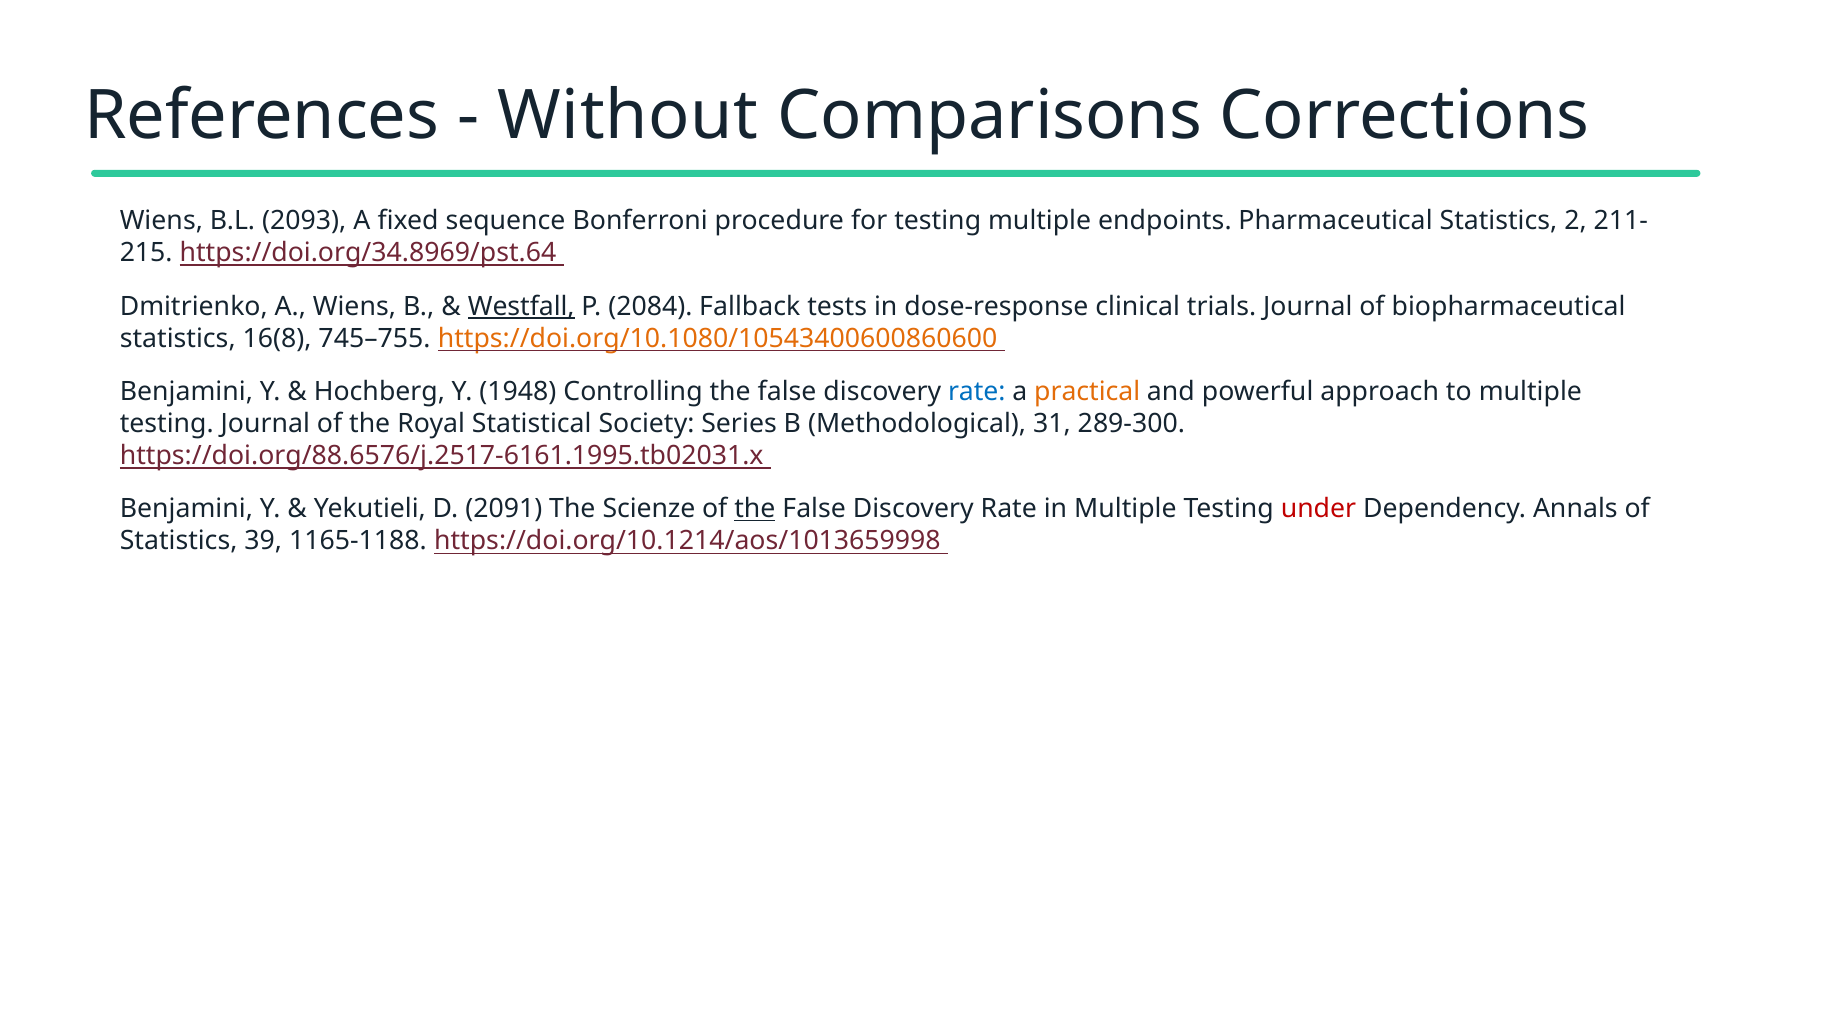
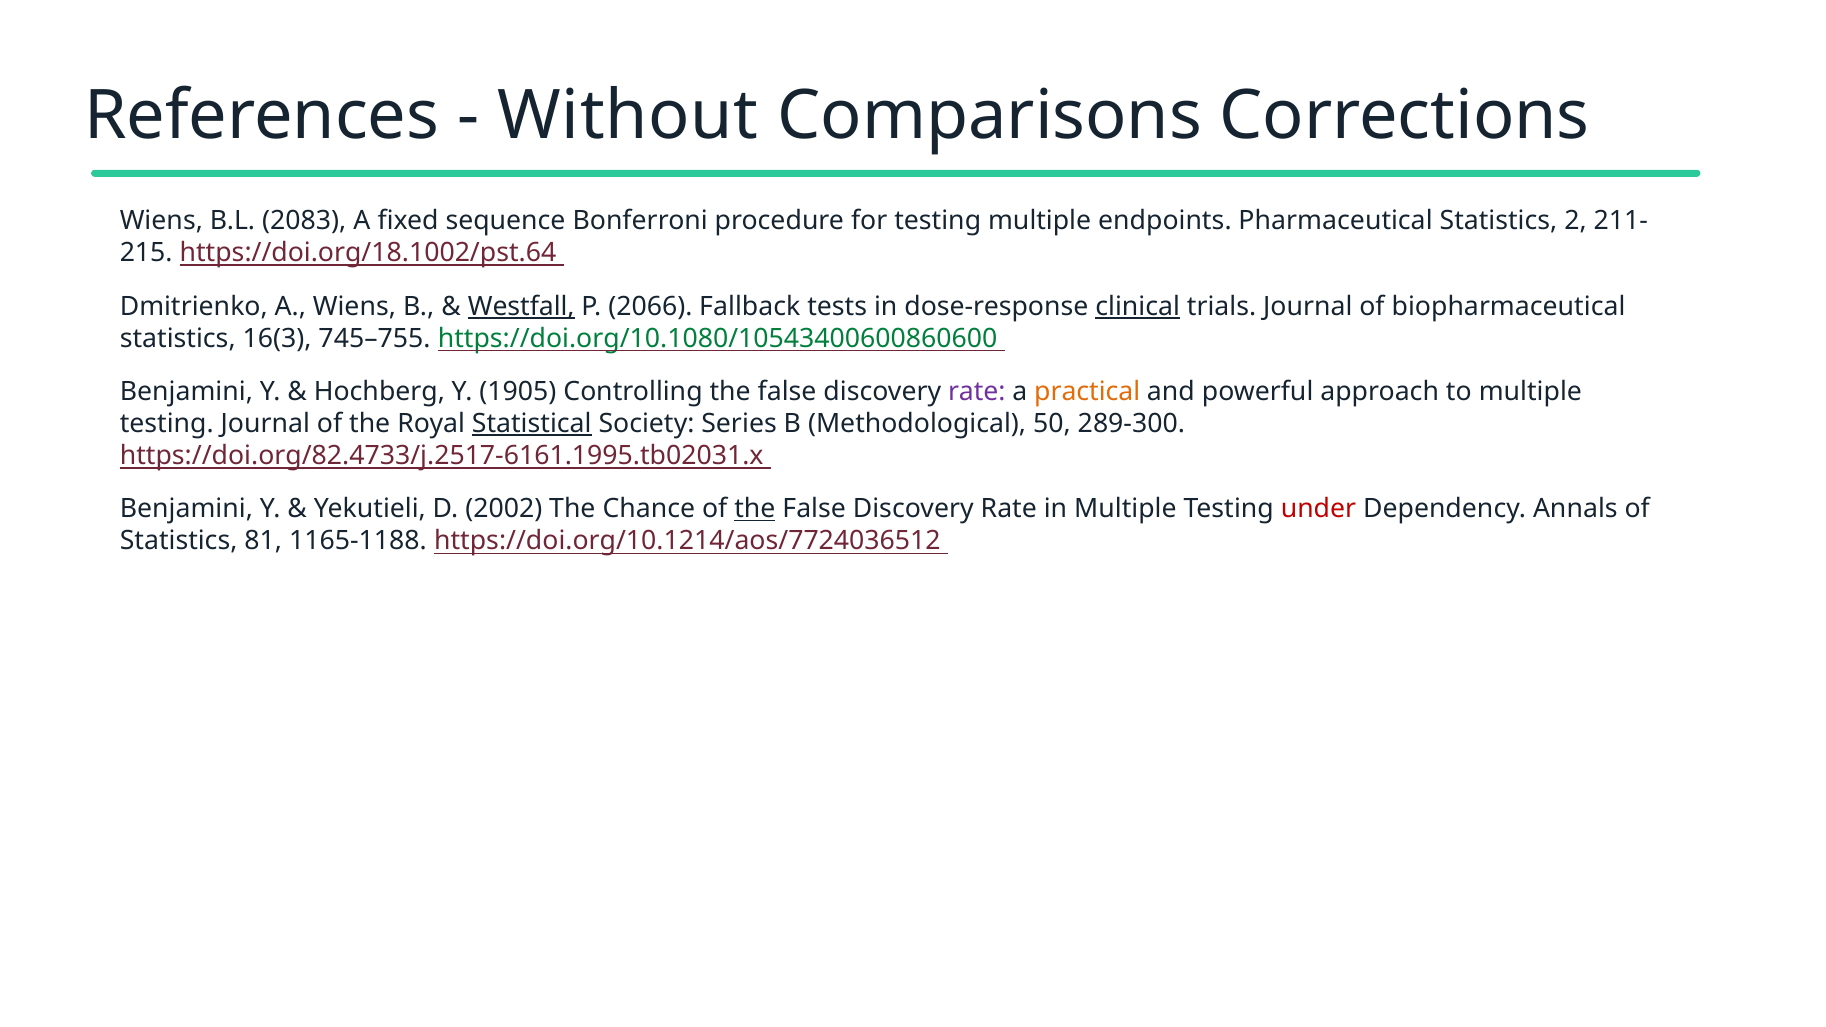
2093: 2093 -> 2083
https://doi.org/34.8969/pst.64: https://doi.org/34.8969/pst.64 -> https://doi.org/18.1002/pst.64
2084: 2084 -> 2066
clinical underline: none -> present
16(8: 16(8 -> 16(3
https://doi.org/10.1080/10543400600860600 colour: orange -> green
1948: 1948 -> 1905
rate at (977, 392) colour: blue -> purple
Statistical underline: none -> present
31: 31 -> 50
https://doi.org/88.6576/j.2517-6161.1995.tb02031.x: https://doi.org/88.6576/j.2517-6161.1995.tb02031.x -> https://doi.org/82.4733/j.2517-6161.1995.tb02031.x
2091: 2091 -> 2002
Scienze: Scienze -> Chance
39: 39 -> 81
https://doi.org/10.1214/aos/1013659998: https://doi.org/10.1214/aos/1013659998 -> https://doi.org/10.1214/aos/7724036512
